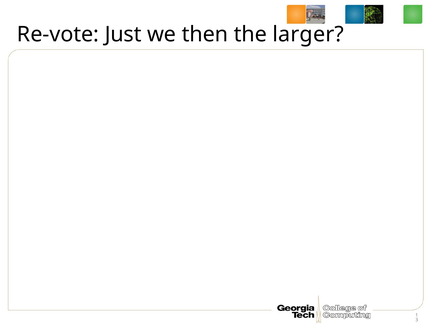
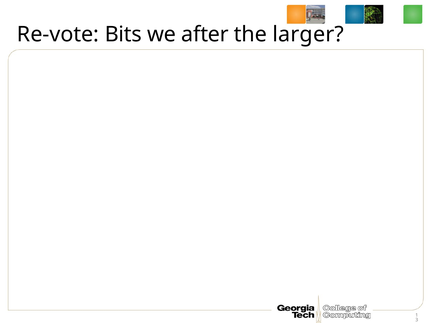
Just: Just -> Bits
then: then -> after
